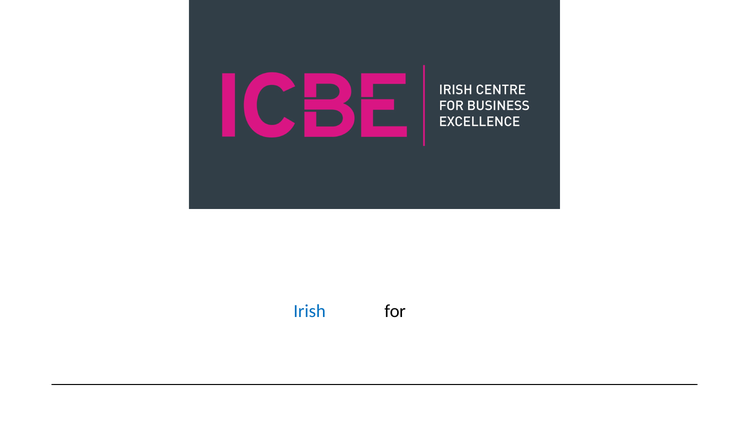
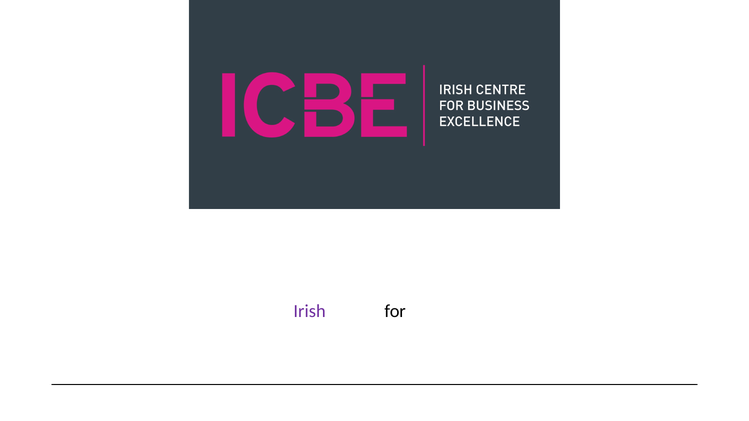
Irish colour: blue -> purple
